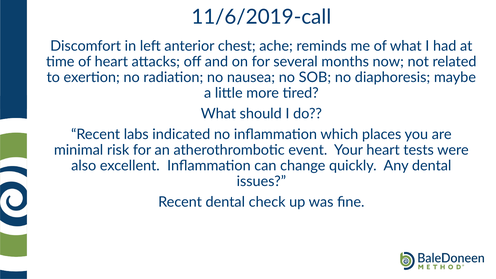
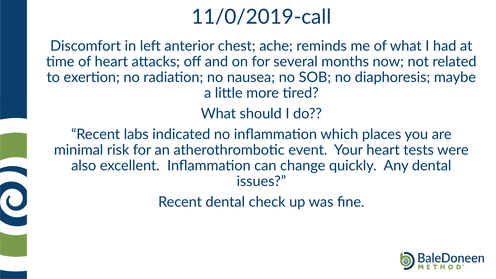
11/6/2019-call: 11/6/2019-call -> 11/0/2019-call
